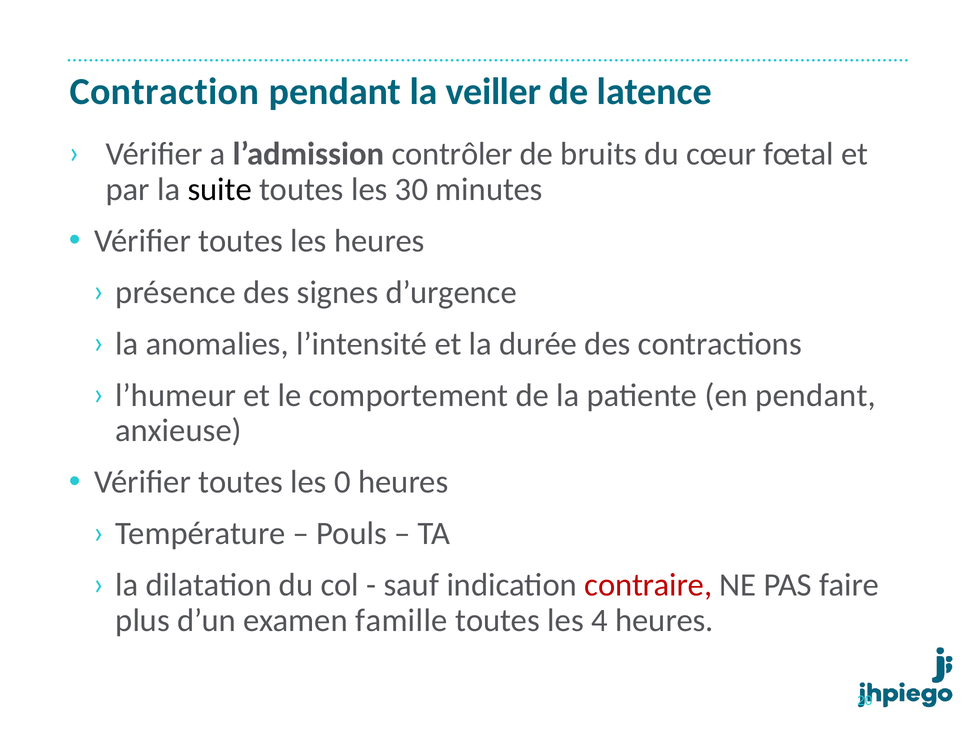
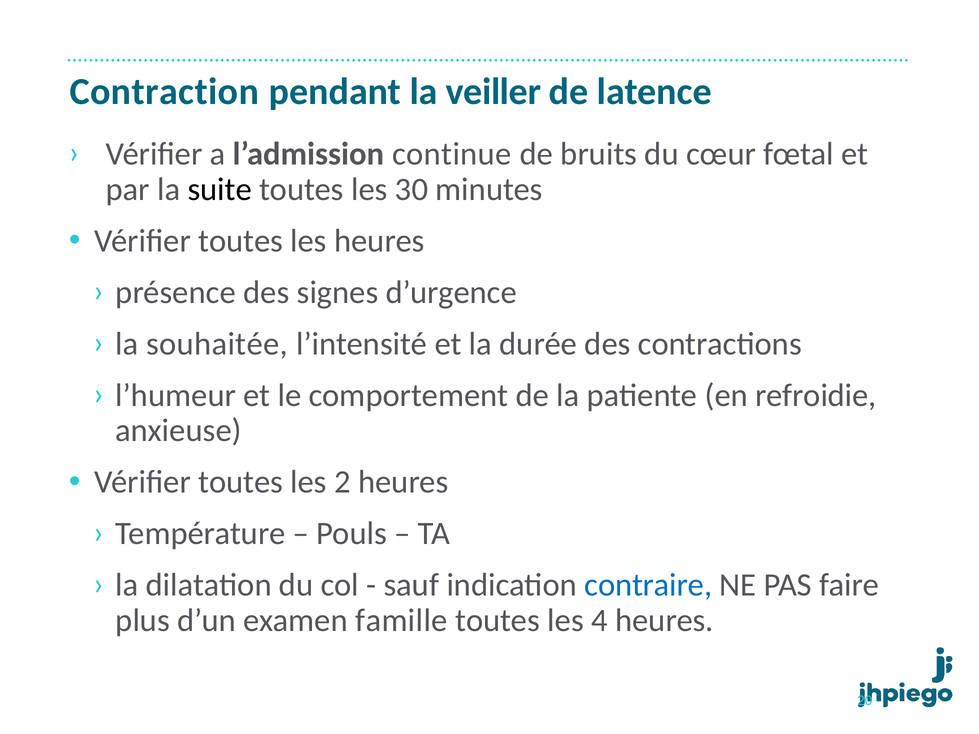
contrôler: contrôler -> continue
anomalies: anomalies -> souhaitée
en pendant: pendant -> refroidie
0: 0 -> 2
contraire colour: red -> blue
